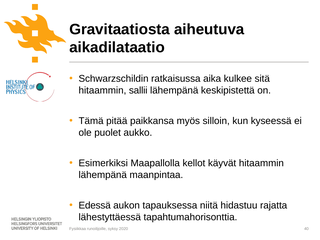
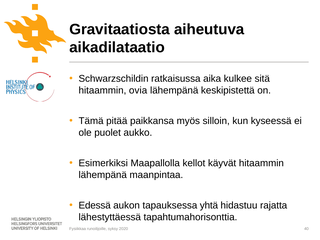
sallii: sallii -> ovia
niitä: niitä -> yhtä
